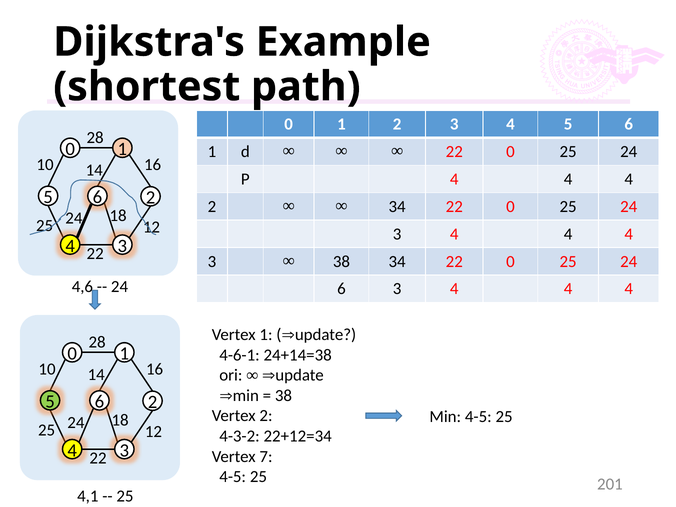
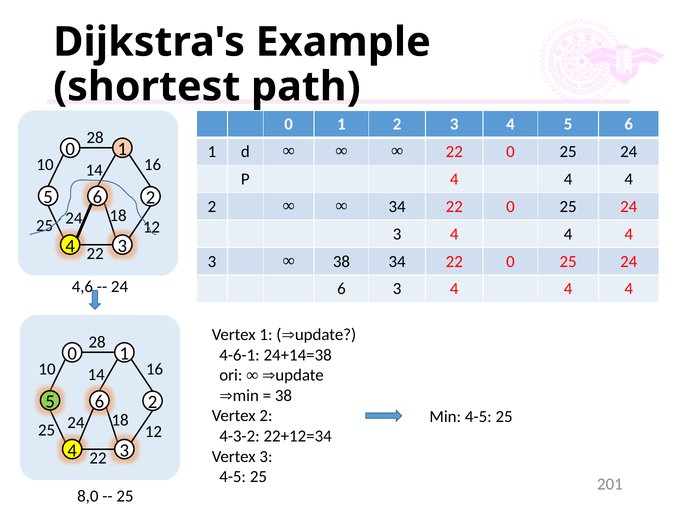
Vertex 7: 7 -> 3
4,1: 4,1 -> 8,0
